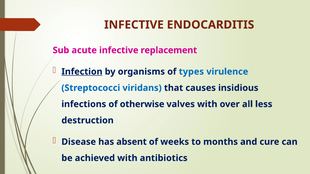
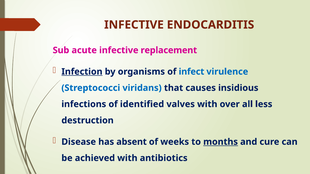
types: types -> infect
otherwise: otherwise -> identified
months underline: none -> present
